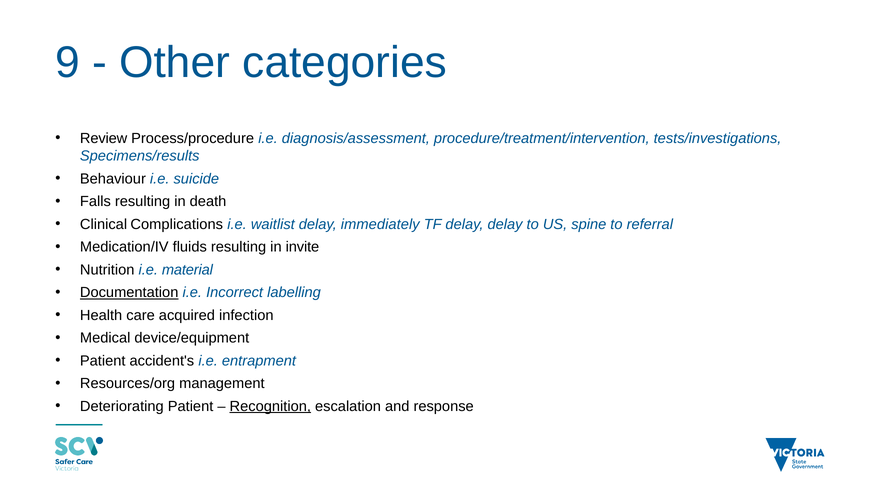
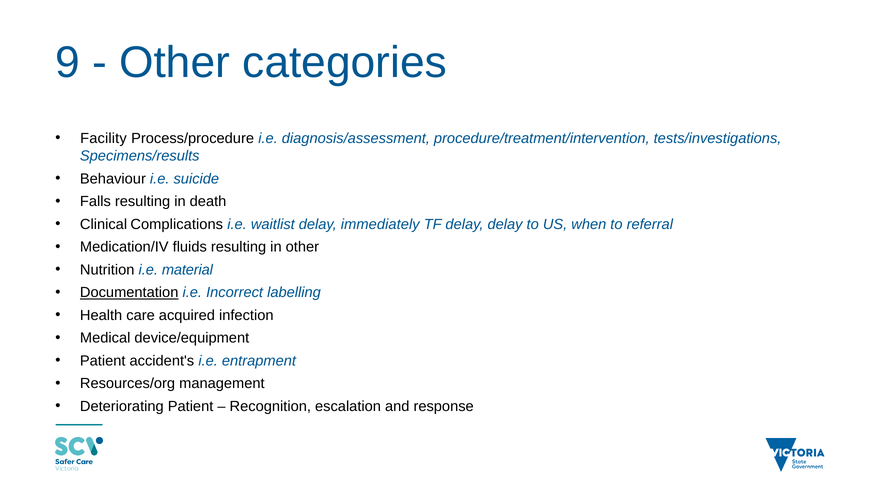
Review: Review -> Facility
spine: spine -> when
in invite: invite -> other
Recognition underline: present -> none
